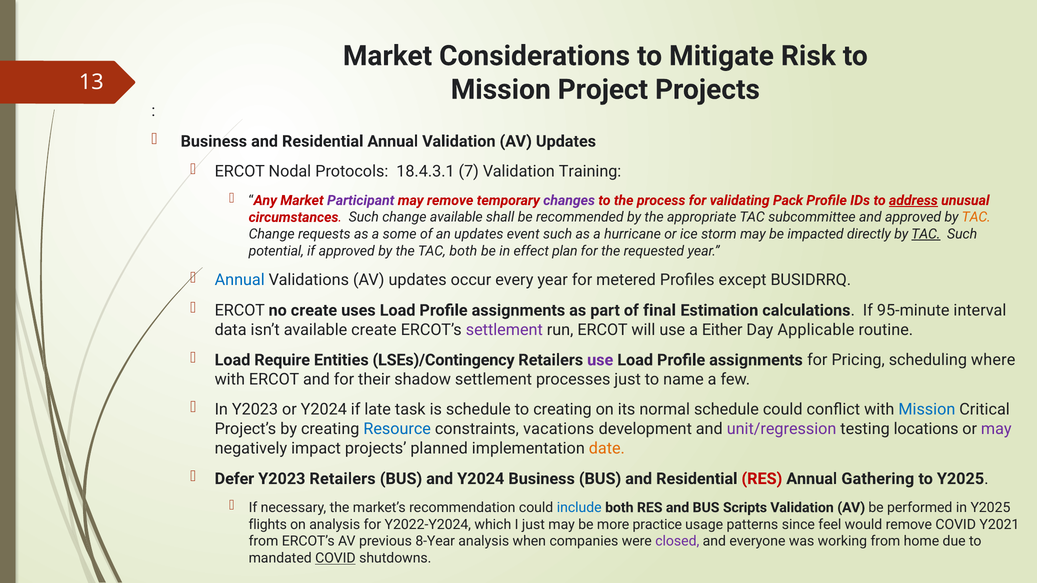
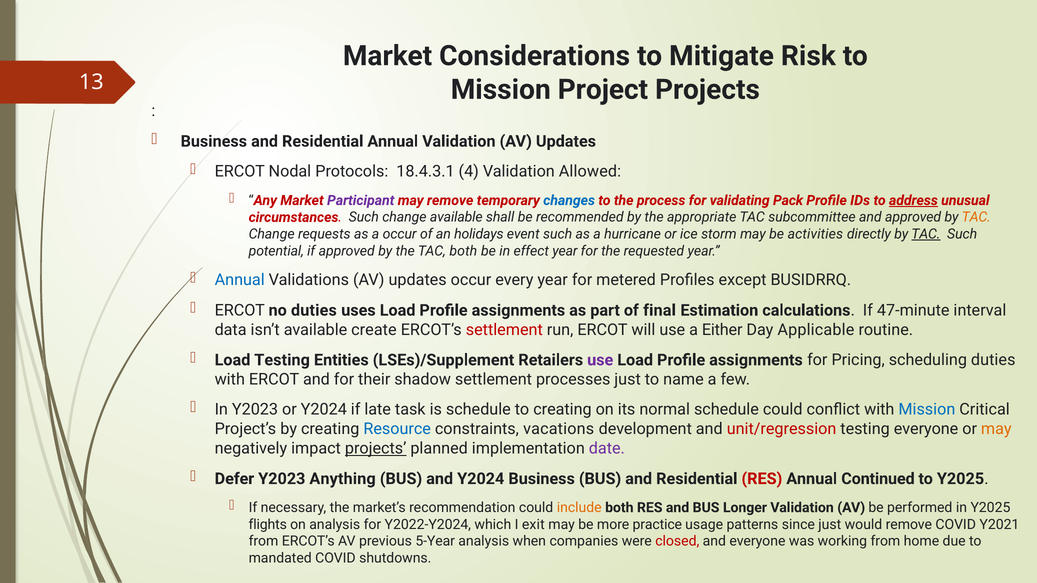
7: 7 -> 4
Training: Training -> Allowed
changes colour: purple -> blue
a some: some -> occur
an updates: updates -> holidays
impacted: impacted -> activities
effect plan: plan -> year
no create: create -> duties
95-minute: 95-minute -> 47-minute
settlement at (504, 330) colour: purple -> red
Load Require: Require -> Testing
LSEs)/Contingency: LSEs)/Contingency -> LSEs)/Supplement
scheduling where: where -> duties
unit/regression colour: purple -> red
testing locations: locations -> everyone
may at (996, 429) colour: purple -> orange
projects at (376, 449) underline: none -> present
date colour: orange -> purple
Y2023 Retailers: Retailers -> Anything
Gathering: Gathering -> Continued
include colour: blue -> orange
Scripts: Scripts -> Longer
I just: just -> exit
since feel: feel -> just
8-Year: 8-Year -> 5-Year
closed colour: purple -> red
COVID at (335, 558) underline: present -> none
